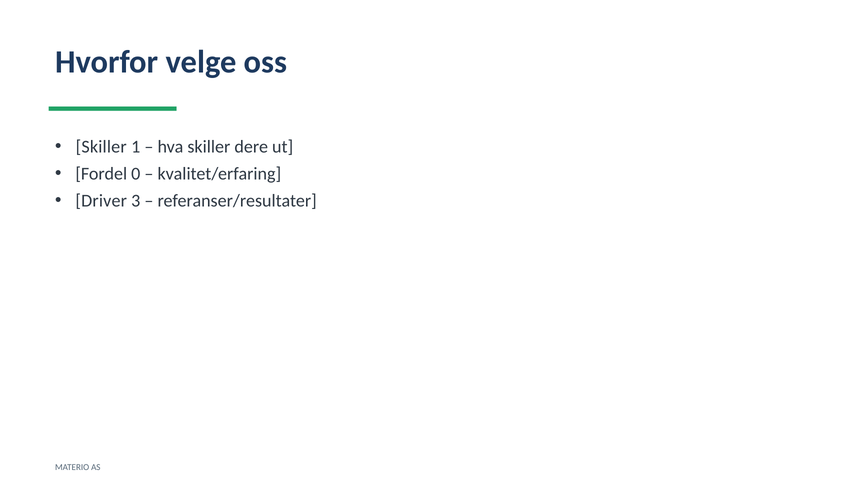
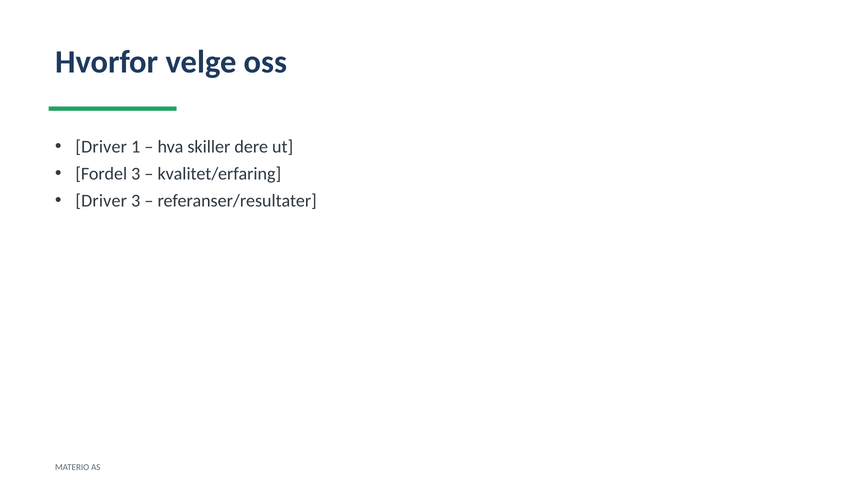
Skiller at (101, 147): Skiller -> Driver
Fordel 0: 0 -> 3
